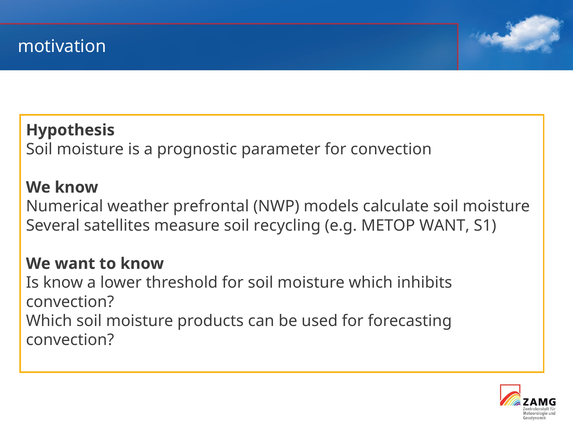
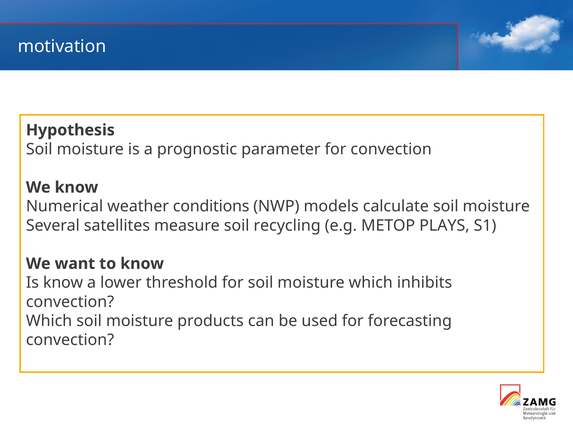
prefrontal: prefrontal -> conditions
METOP WANT: WANT -> PLAYS
